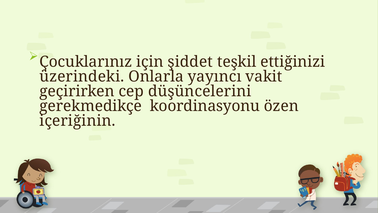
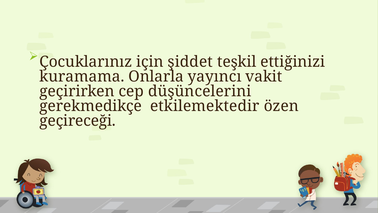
üzerindeki: üzerindeki -> kuramama
koordinasyonu: koordinasyonu -> etkilemektedir
içeriğinin: içeriğinin -> geçireceği
